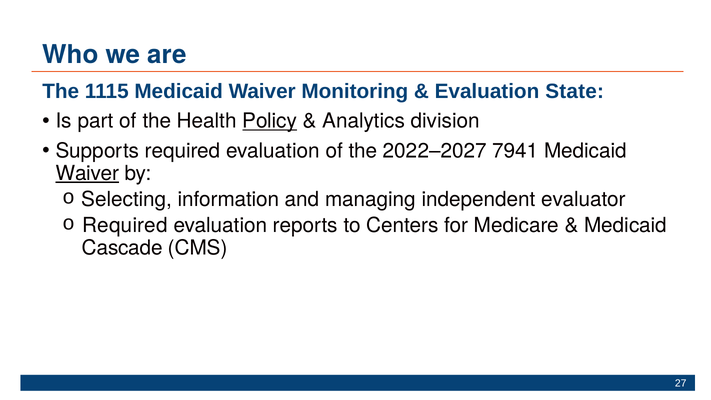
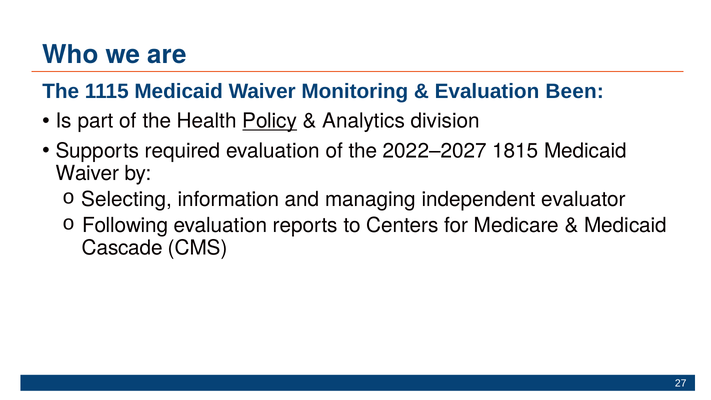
State: State -> Been
7941: 7941 -> 1815
Waiver at (87, 173) underline: present -> none
Required at (125, 225): Required -> Following
